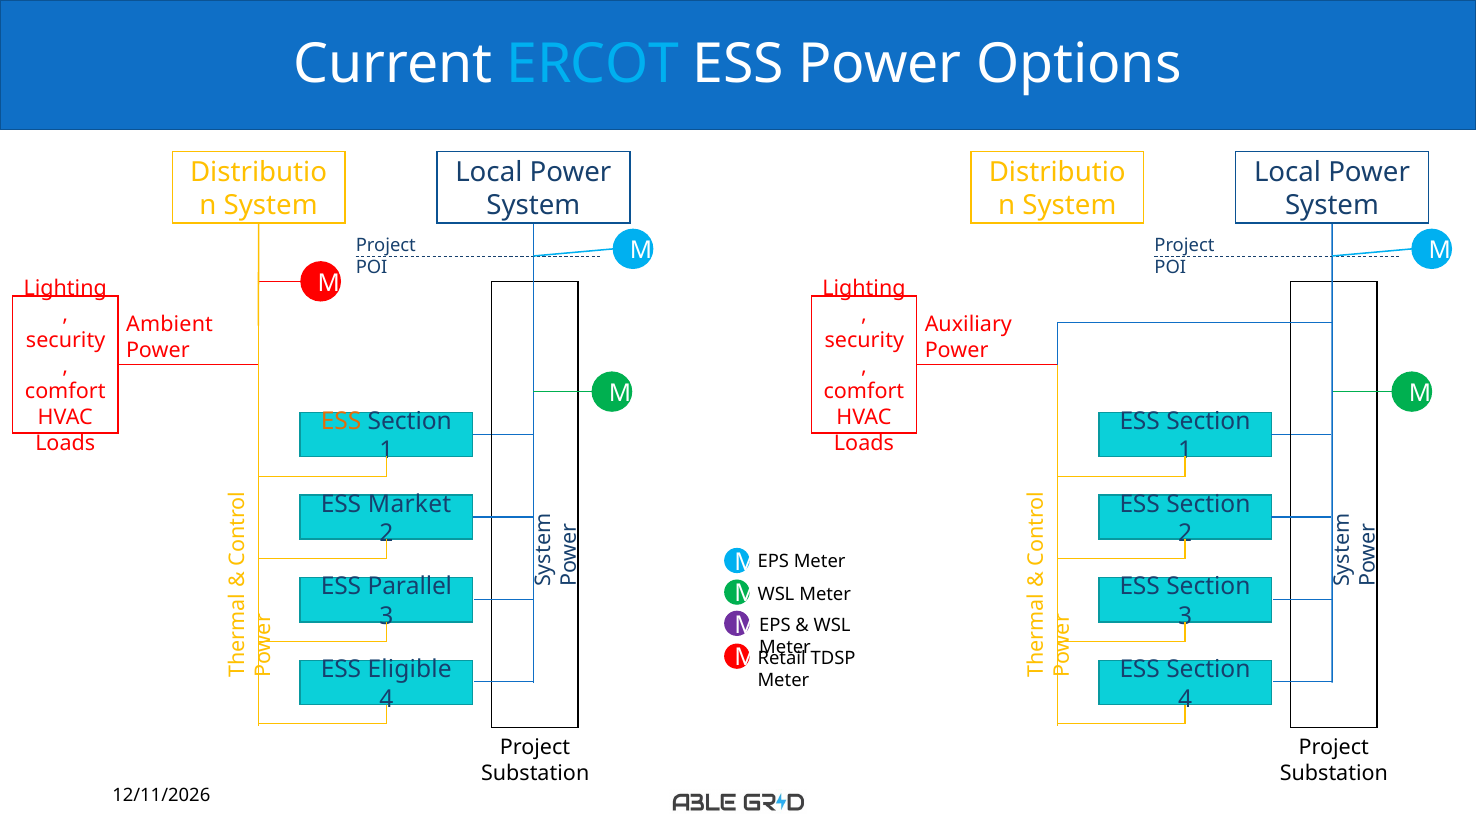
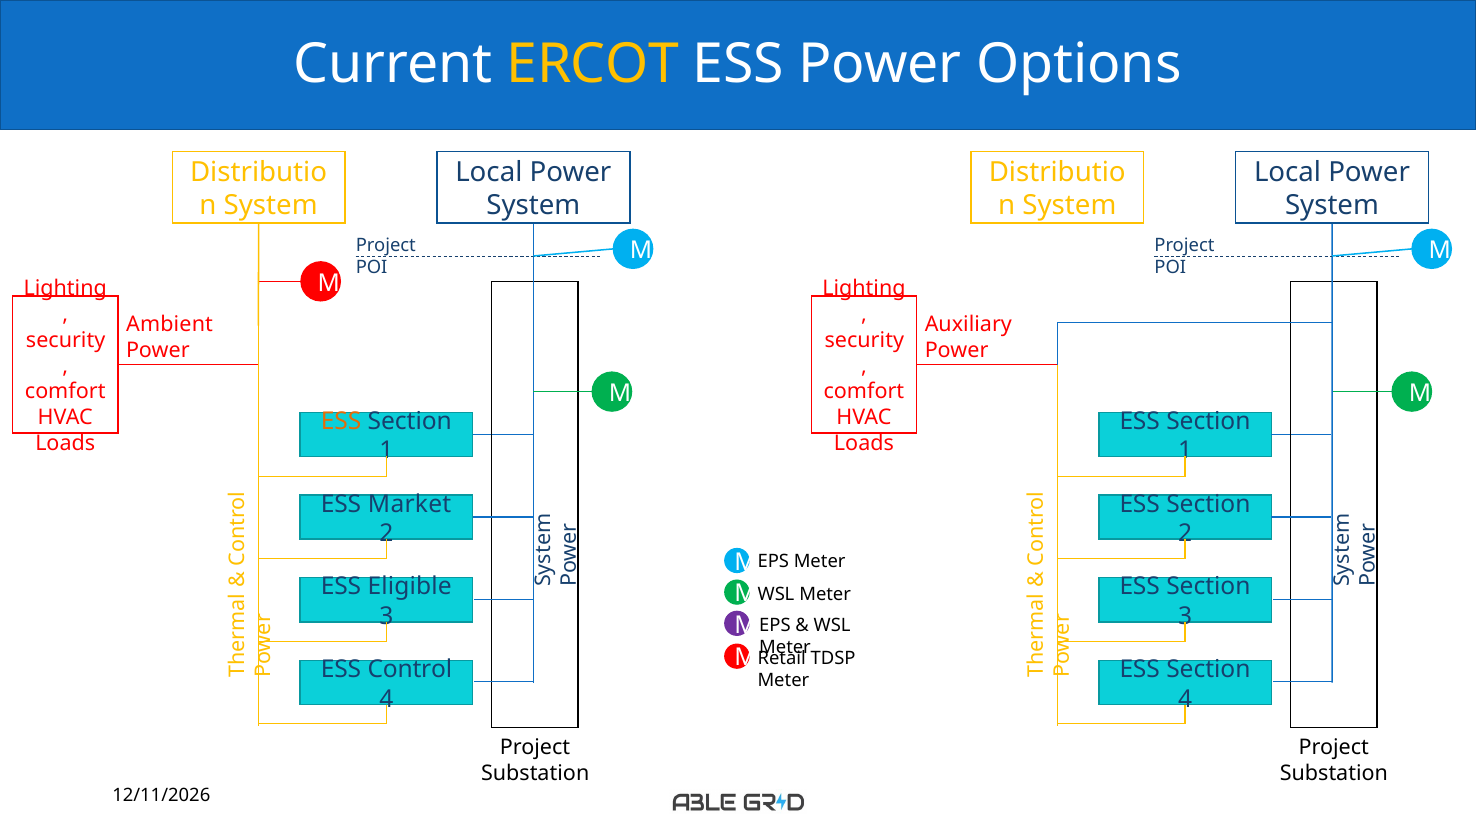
ERCOT colour: light blue -> yellow
Parallel: Parallel -> Eligible
Eligible: Eligible -> Control
